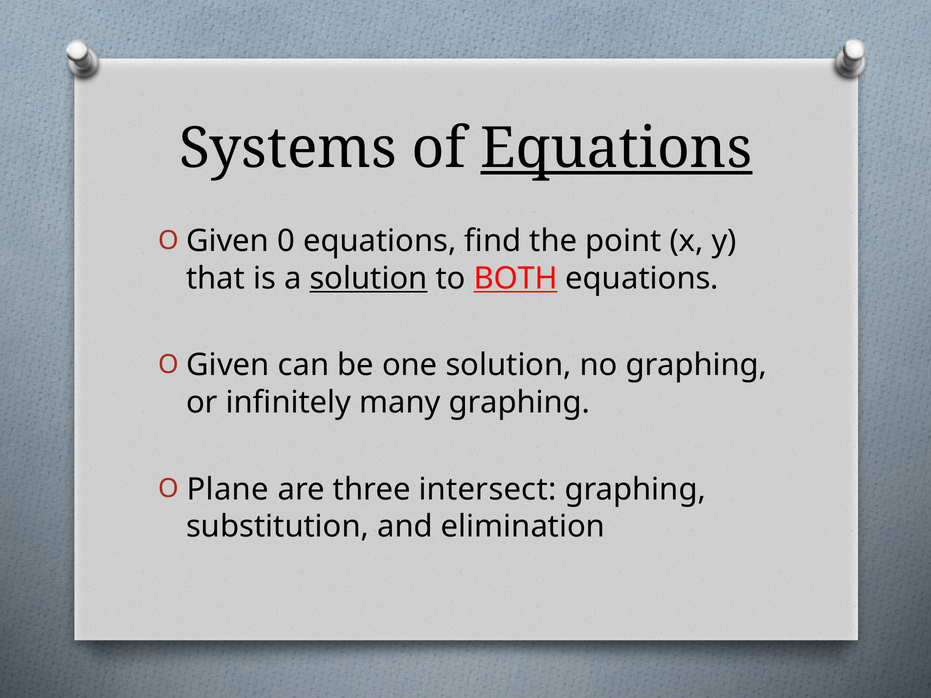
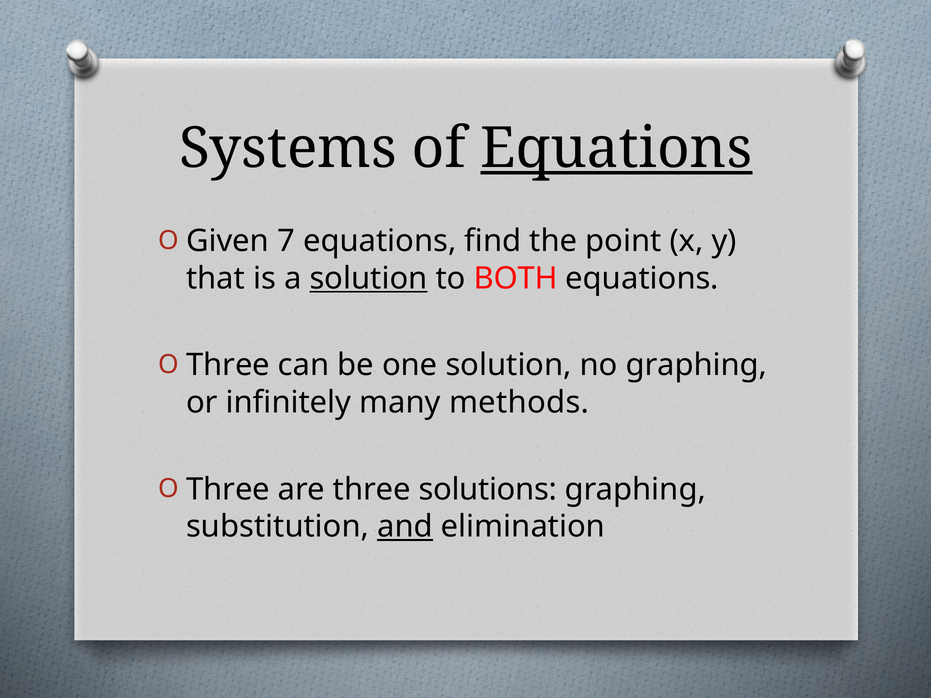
0: 0 -> 7
BOTH underline: present -> none
Given at (228, 365): Given -> Three
many graphing: graphing -> methods
Plane at (228, 489): Plane -> Three
intersect: intersect -> solutions
and underline: none -> present
